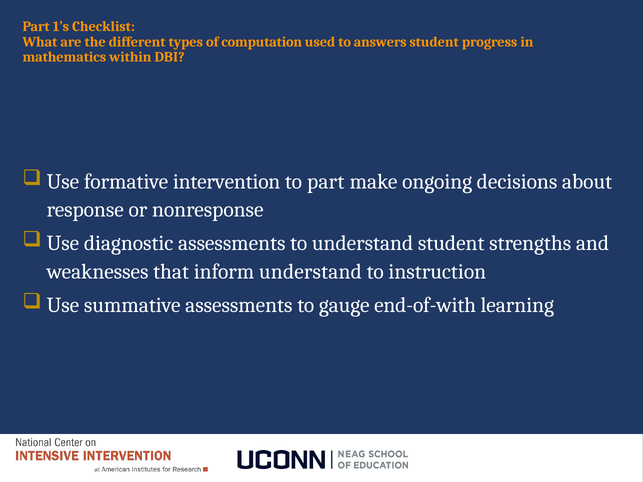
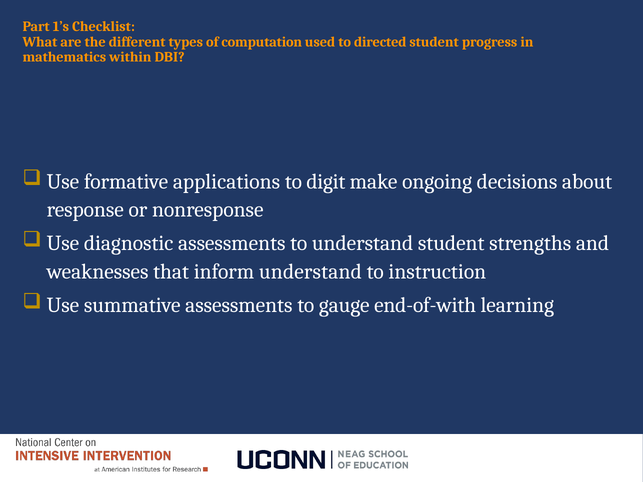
answers: answers -> directed
intervention: intervention -> applications
to part: part -> digit
